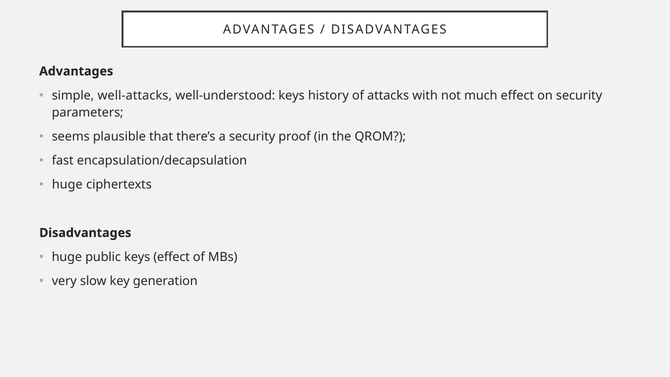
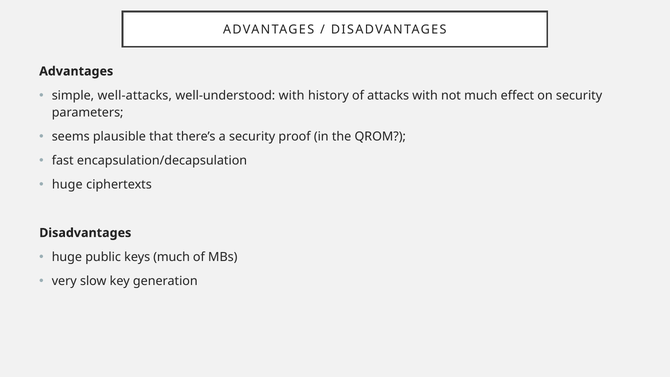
well-understood keys: keys -> with
keys effect: effect -> much
